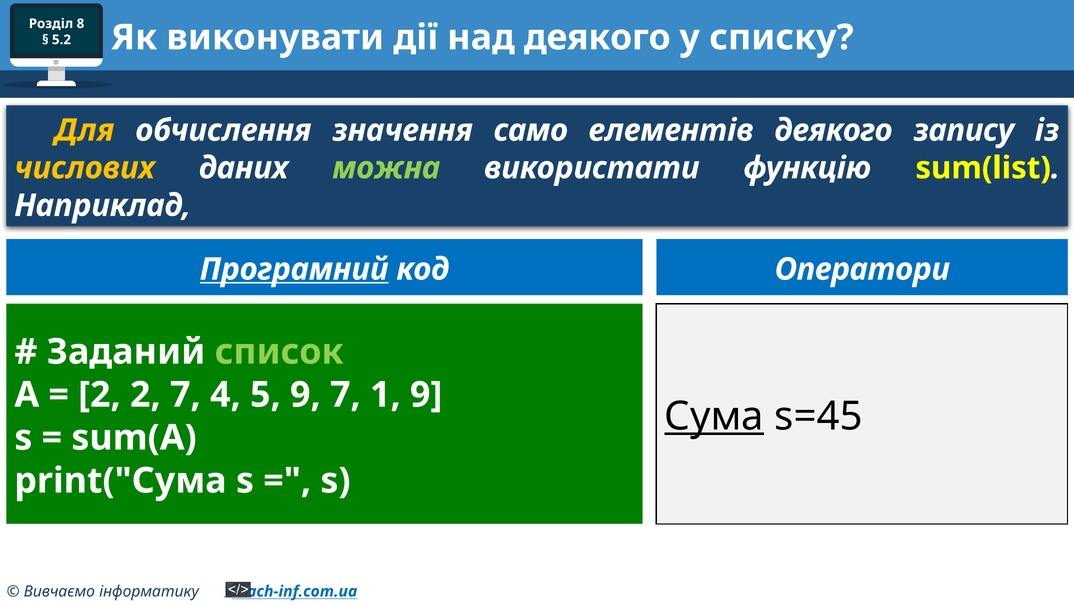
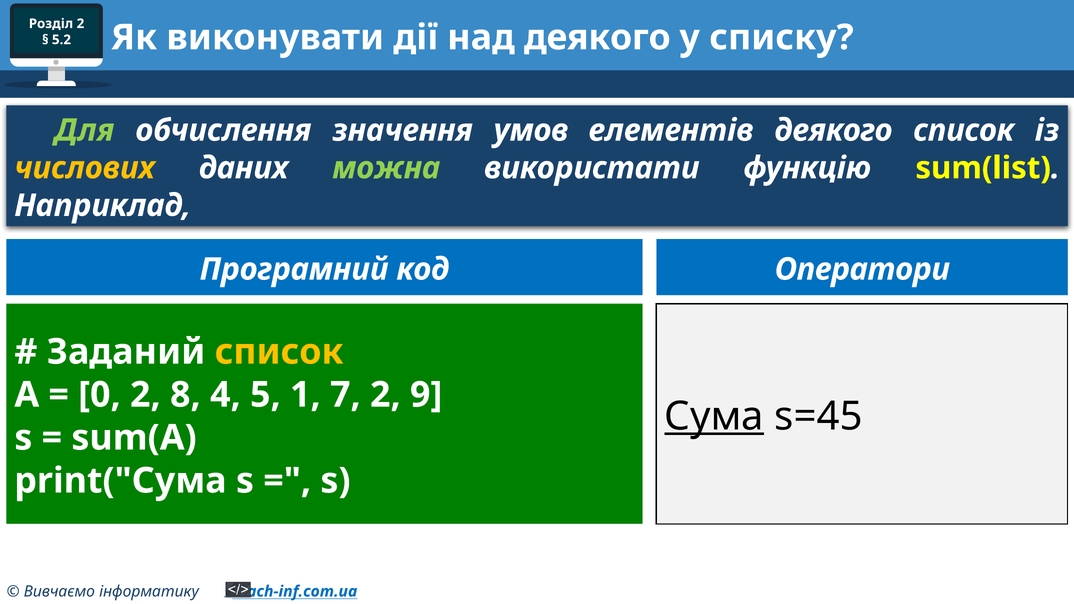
8 at (80, 24): 8 -> 2
Для colour: yellow -> light green
само: само -> умов
деякого запису: запису -> список
Програмний underline: present -> none
список at (279, 352) colour: light green -> yellow
2 at (99, 395): 2 -> 0
2 7: 7 -> 8
5 9: 9 -> 1
7 1: 1 -> 2
